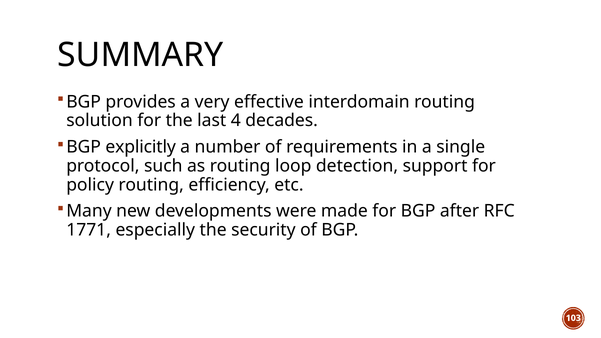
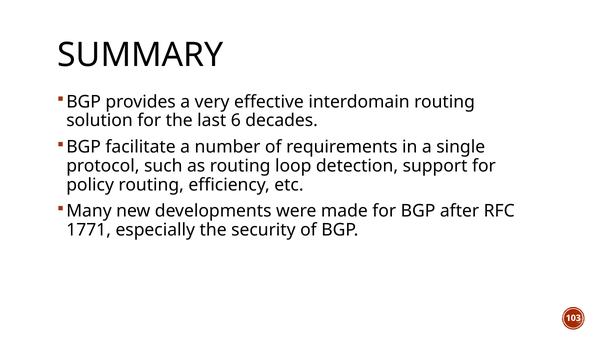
4: 4 -> 6
explicitly: explicitly -> facilitate
